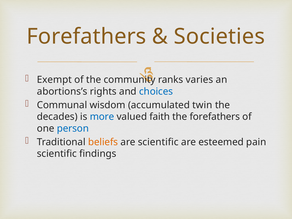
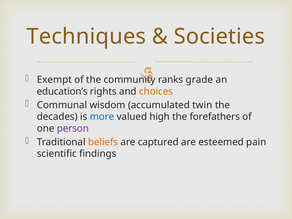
Forefathers at (86, 37): Forefathers -> Techniques
varies: varies -> grade
abortions’s: abortions’s -> education’s
choices colour: blue -> orange
faith: faith -> high
person colour: blue -> purple
are scientific: scientific -> captured
